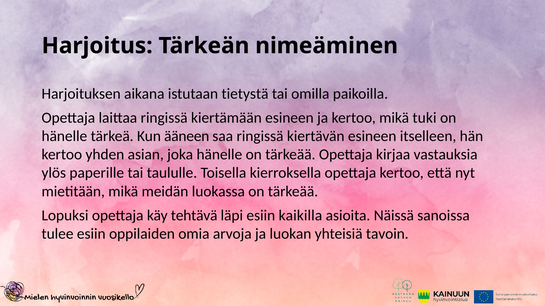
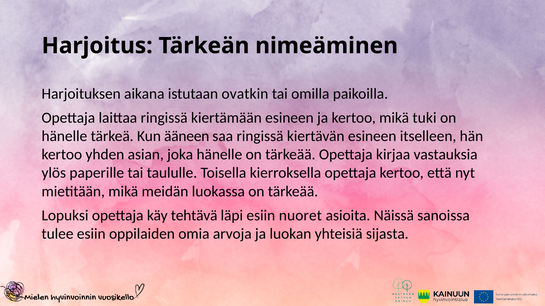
tietystä: tietystä -> ovatkin
kaikilla: kaikilla -> nuoret
tavoin: tavoin -> sijasta
